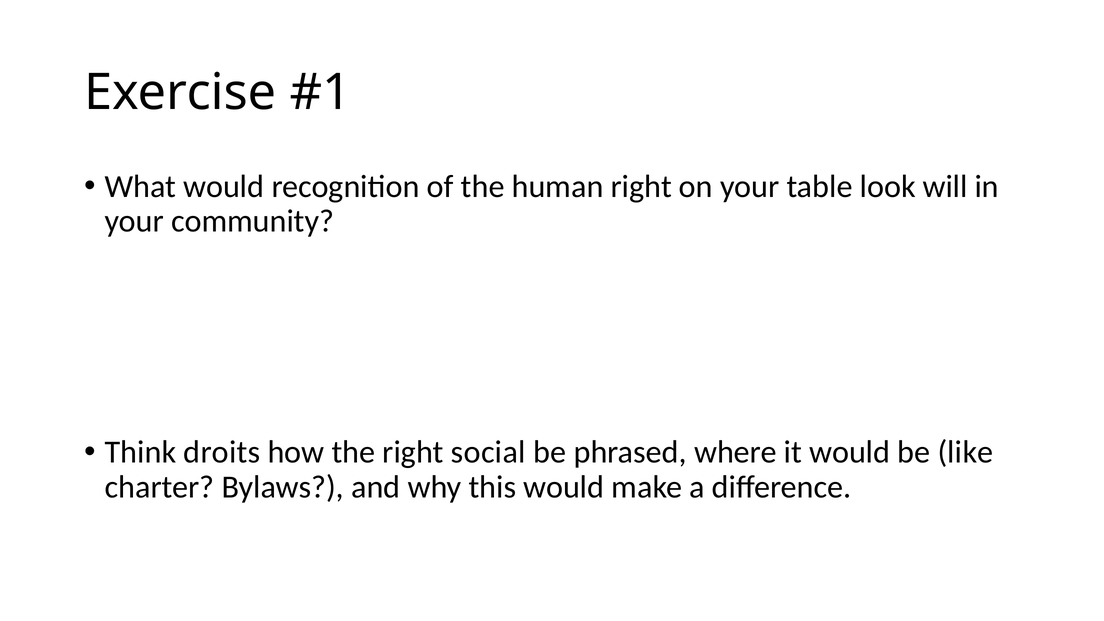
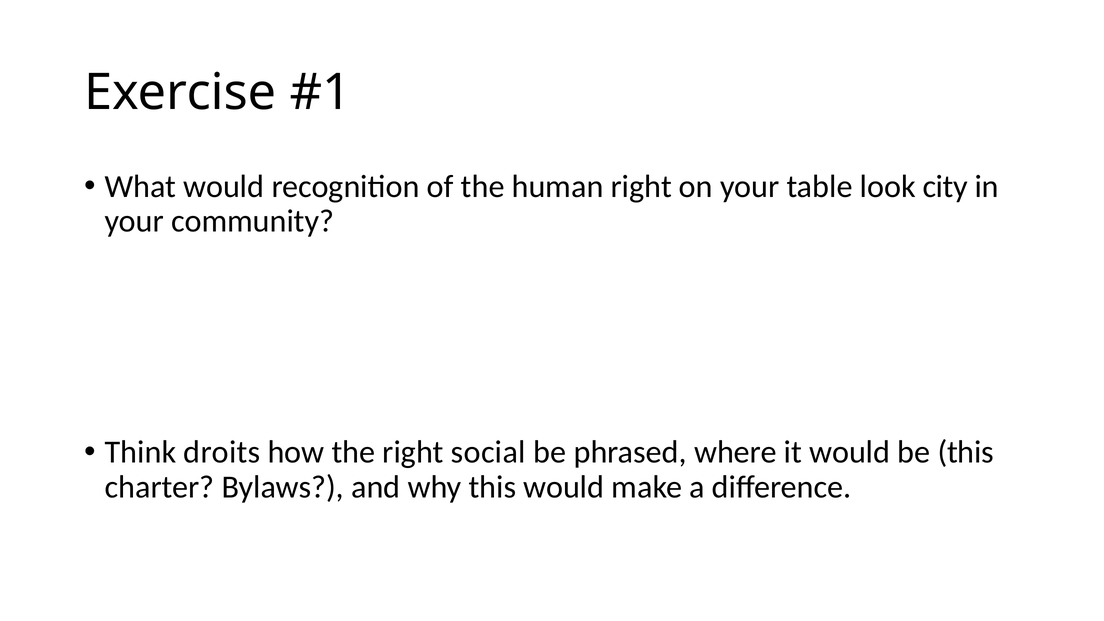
will: will -> city
be like: like -> this
